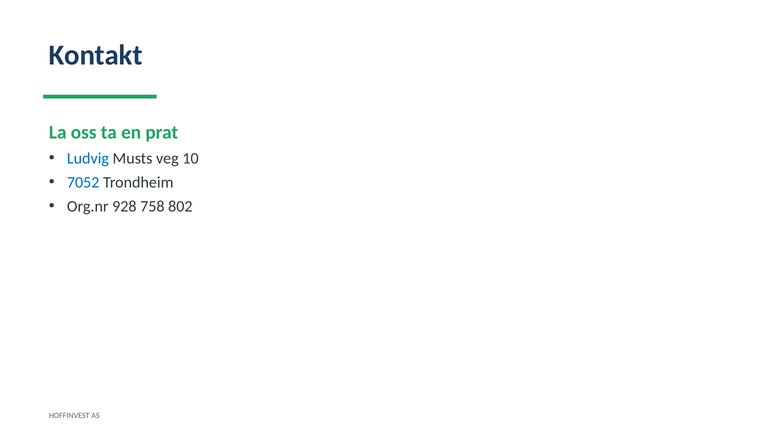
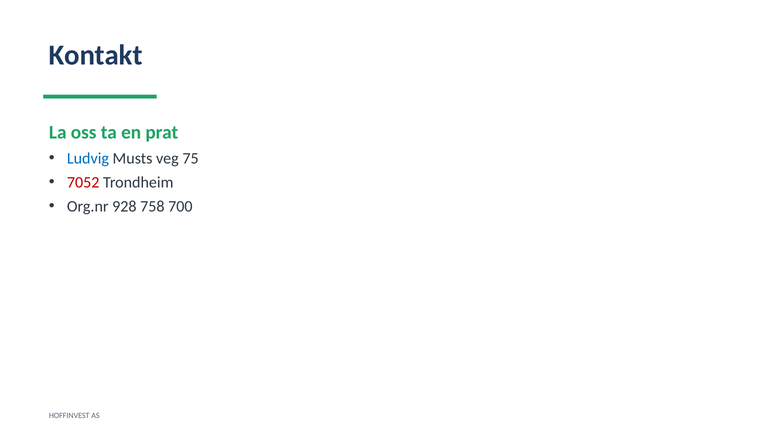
10: 10 -> 75
7052 colour: blue -> red
802: 802 -> 700
